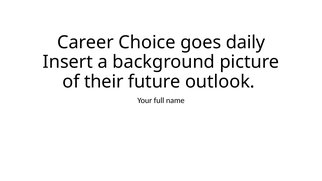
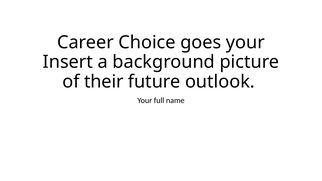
goes daily: daily -> your
